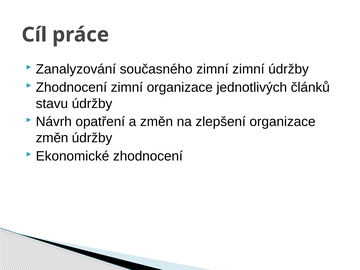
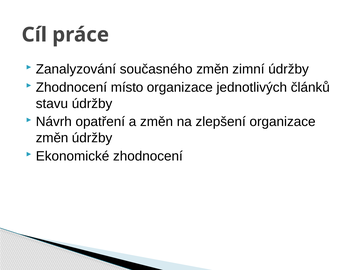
současného zimní: zimní -> změn
Zhodnocení zimní: zimní -> místo
